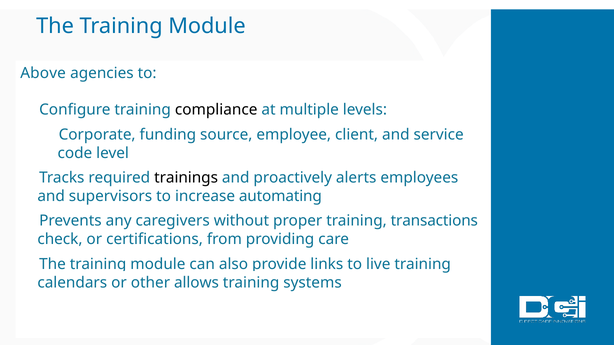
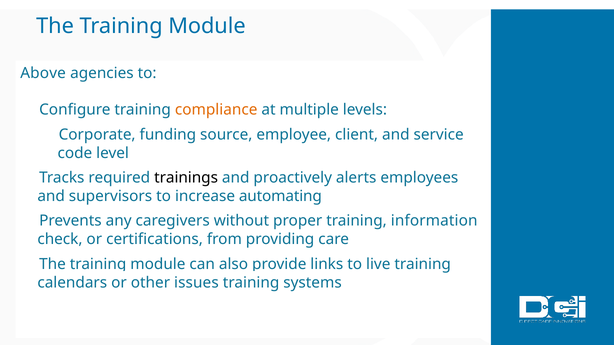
compliance colour: black -> orange
transactions: transactions -> information
allows: allows -> issues
